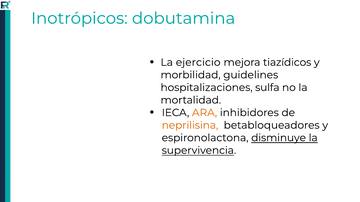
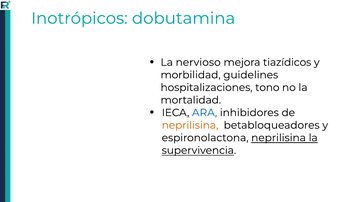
ejercicio: ejercicio -> nervioso
sulfa: sulfa -> tono
ARA colour: orange -> blue
espironolactona disminuye: disminuye -> neprilisina
